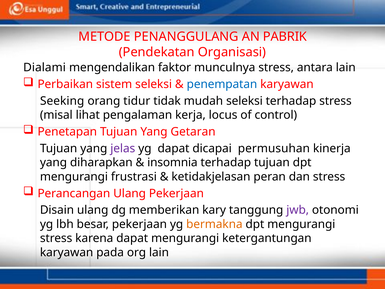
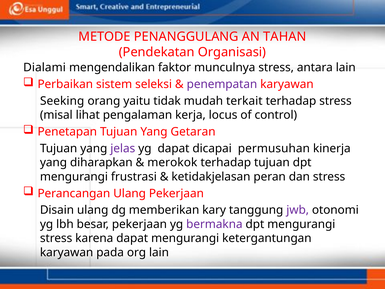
PABRIK: PABRIK -> TAHAN
penempatan colour: blue -> purple
tidur: tidur -> yaitu
mudah seleksi: seleksi -> terkait
insomnia: insomnia -> merokok
bermakna colour: orange -> purple
